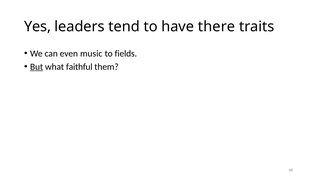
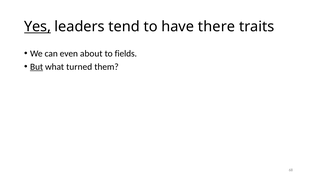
Yes underline: none -> present
music: music -> about
faithful: faithful -> turned
